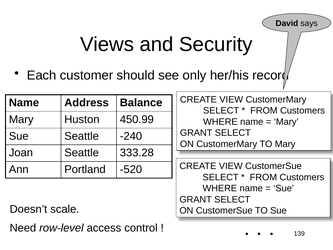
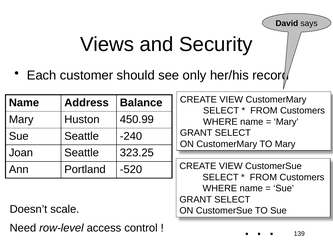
333.28: 333.28 -> 323.25
